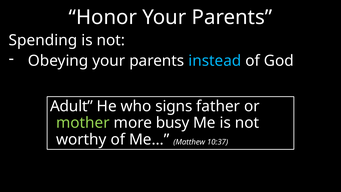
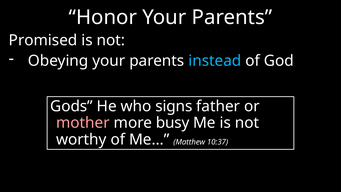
Spending: Spending -> Promised
Adult: Adult -> Gods
mother colour: light green -> pink
